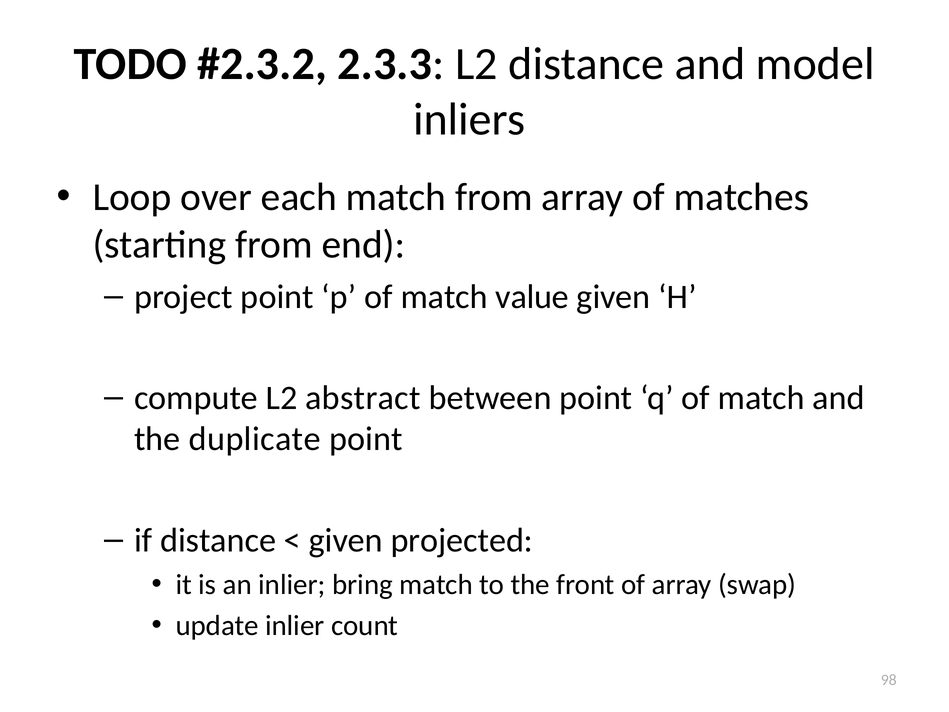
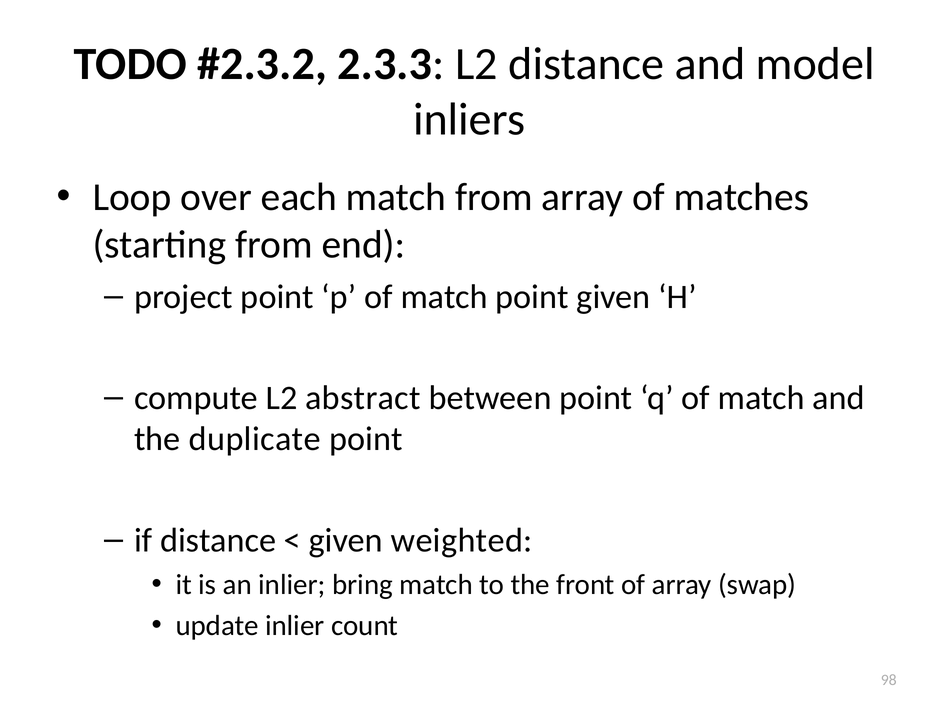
match value: value -> point
projected: projected -> weighted
